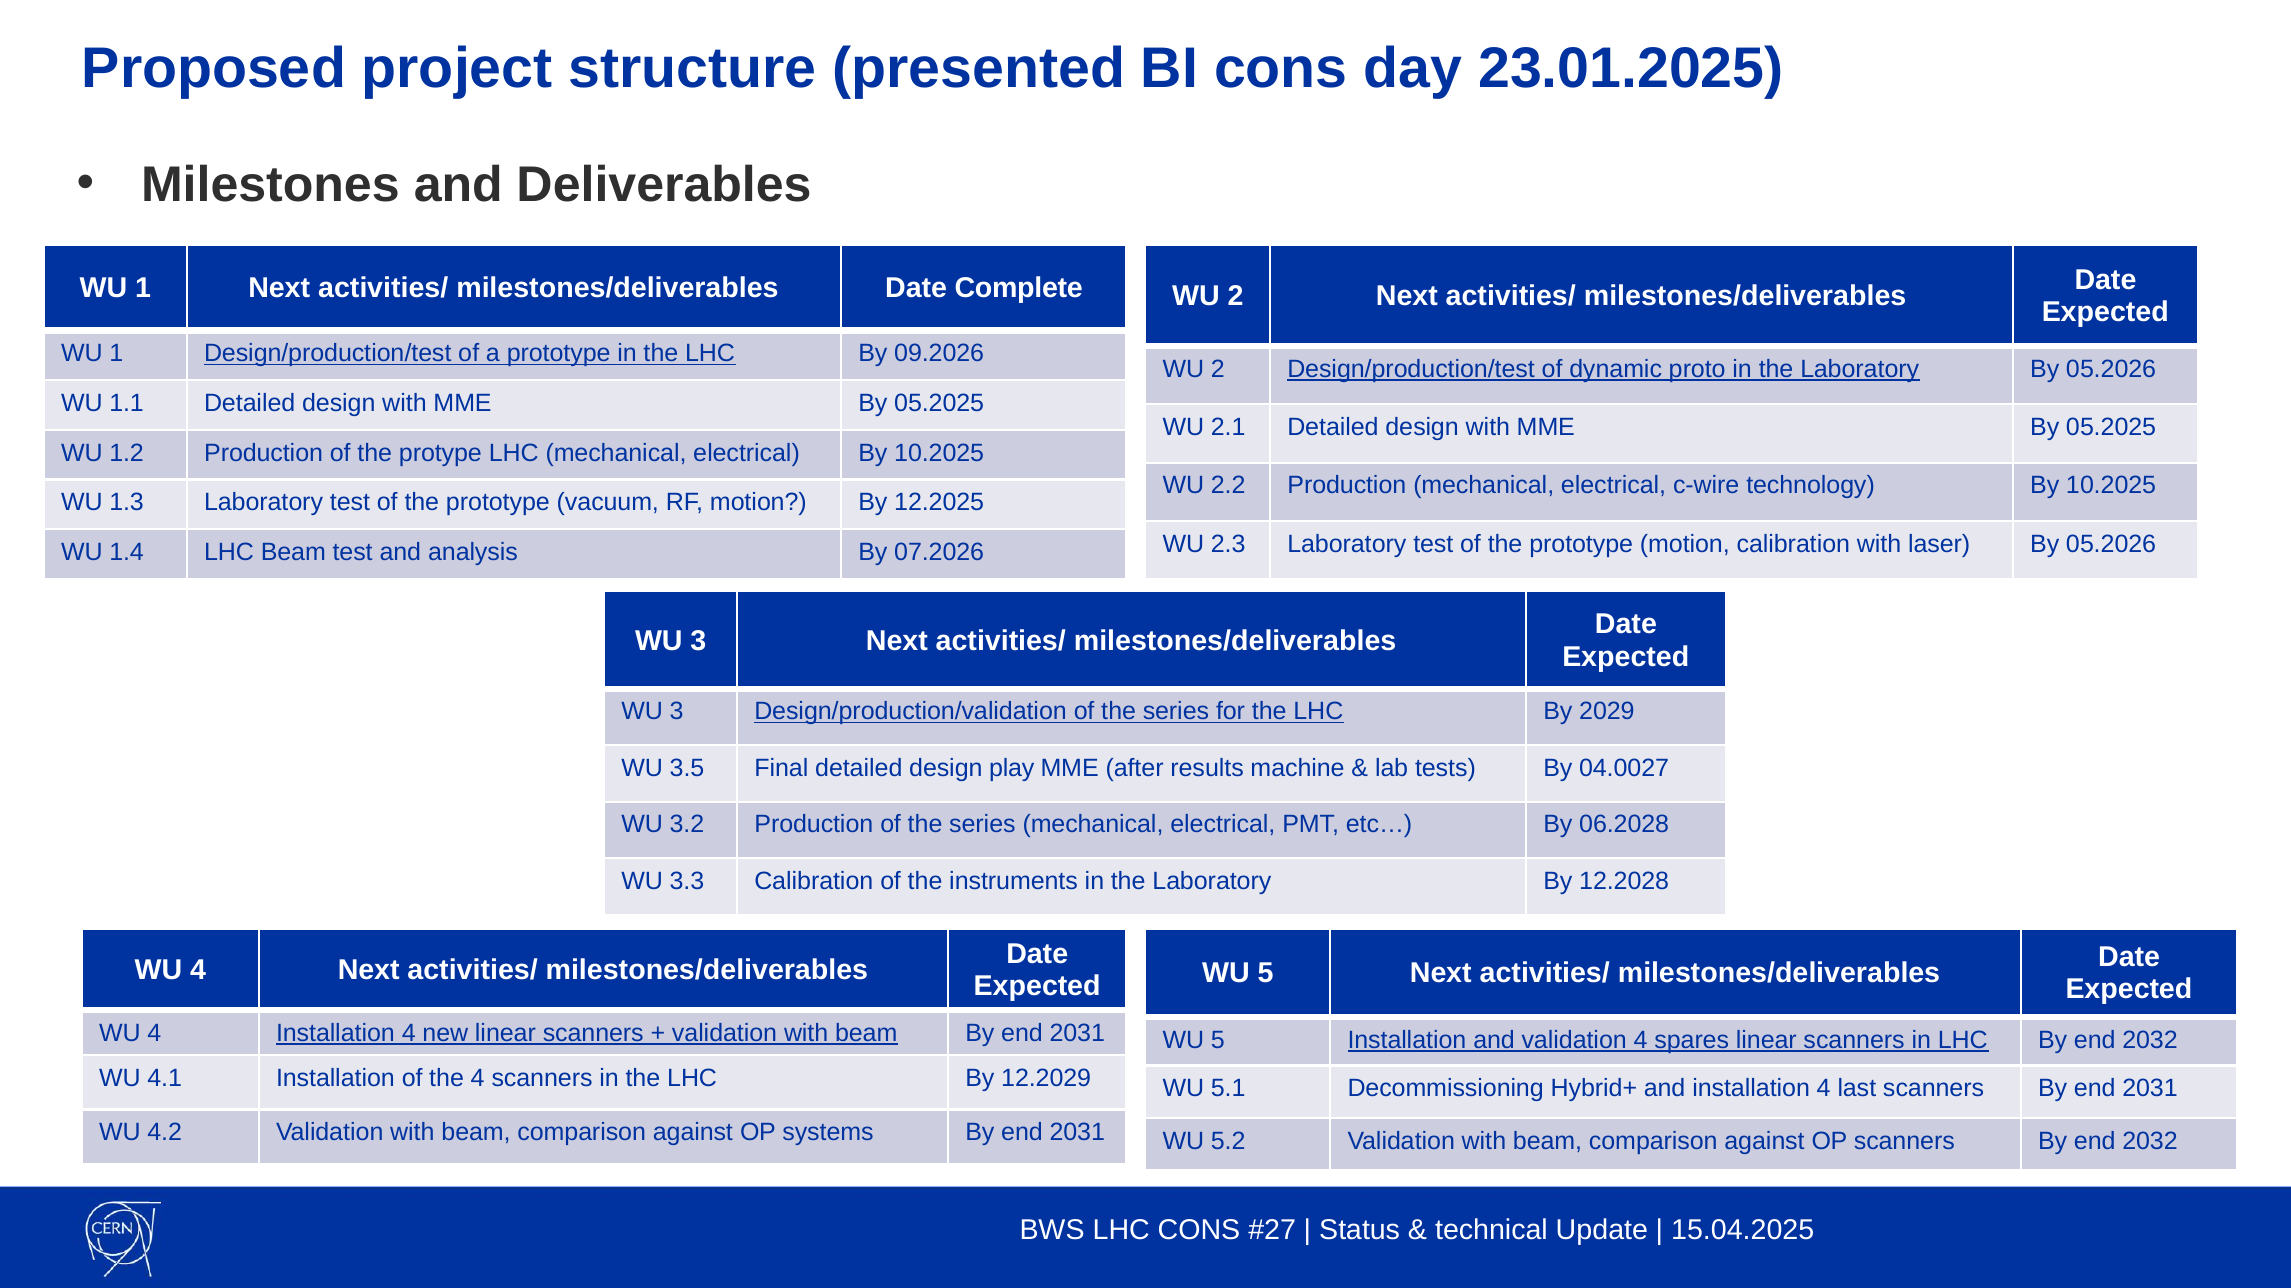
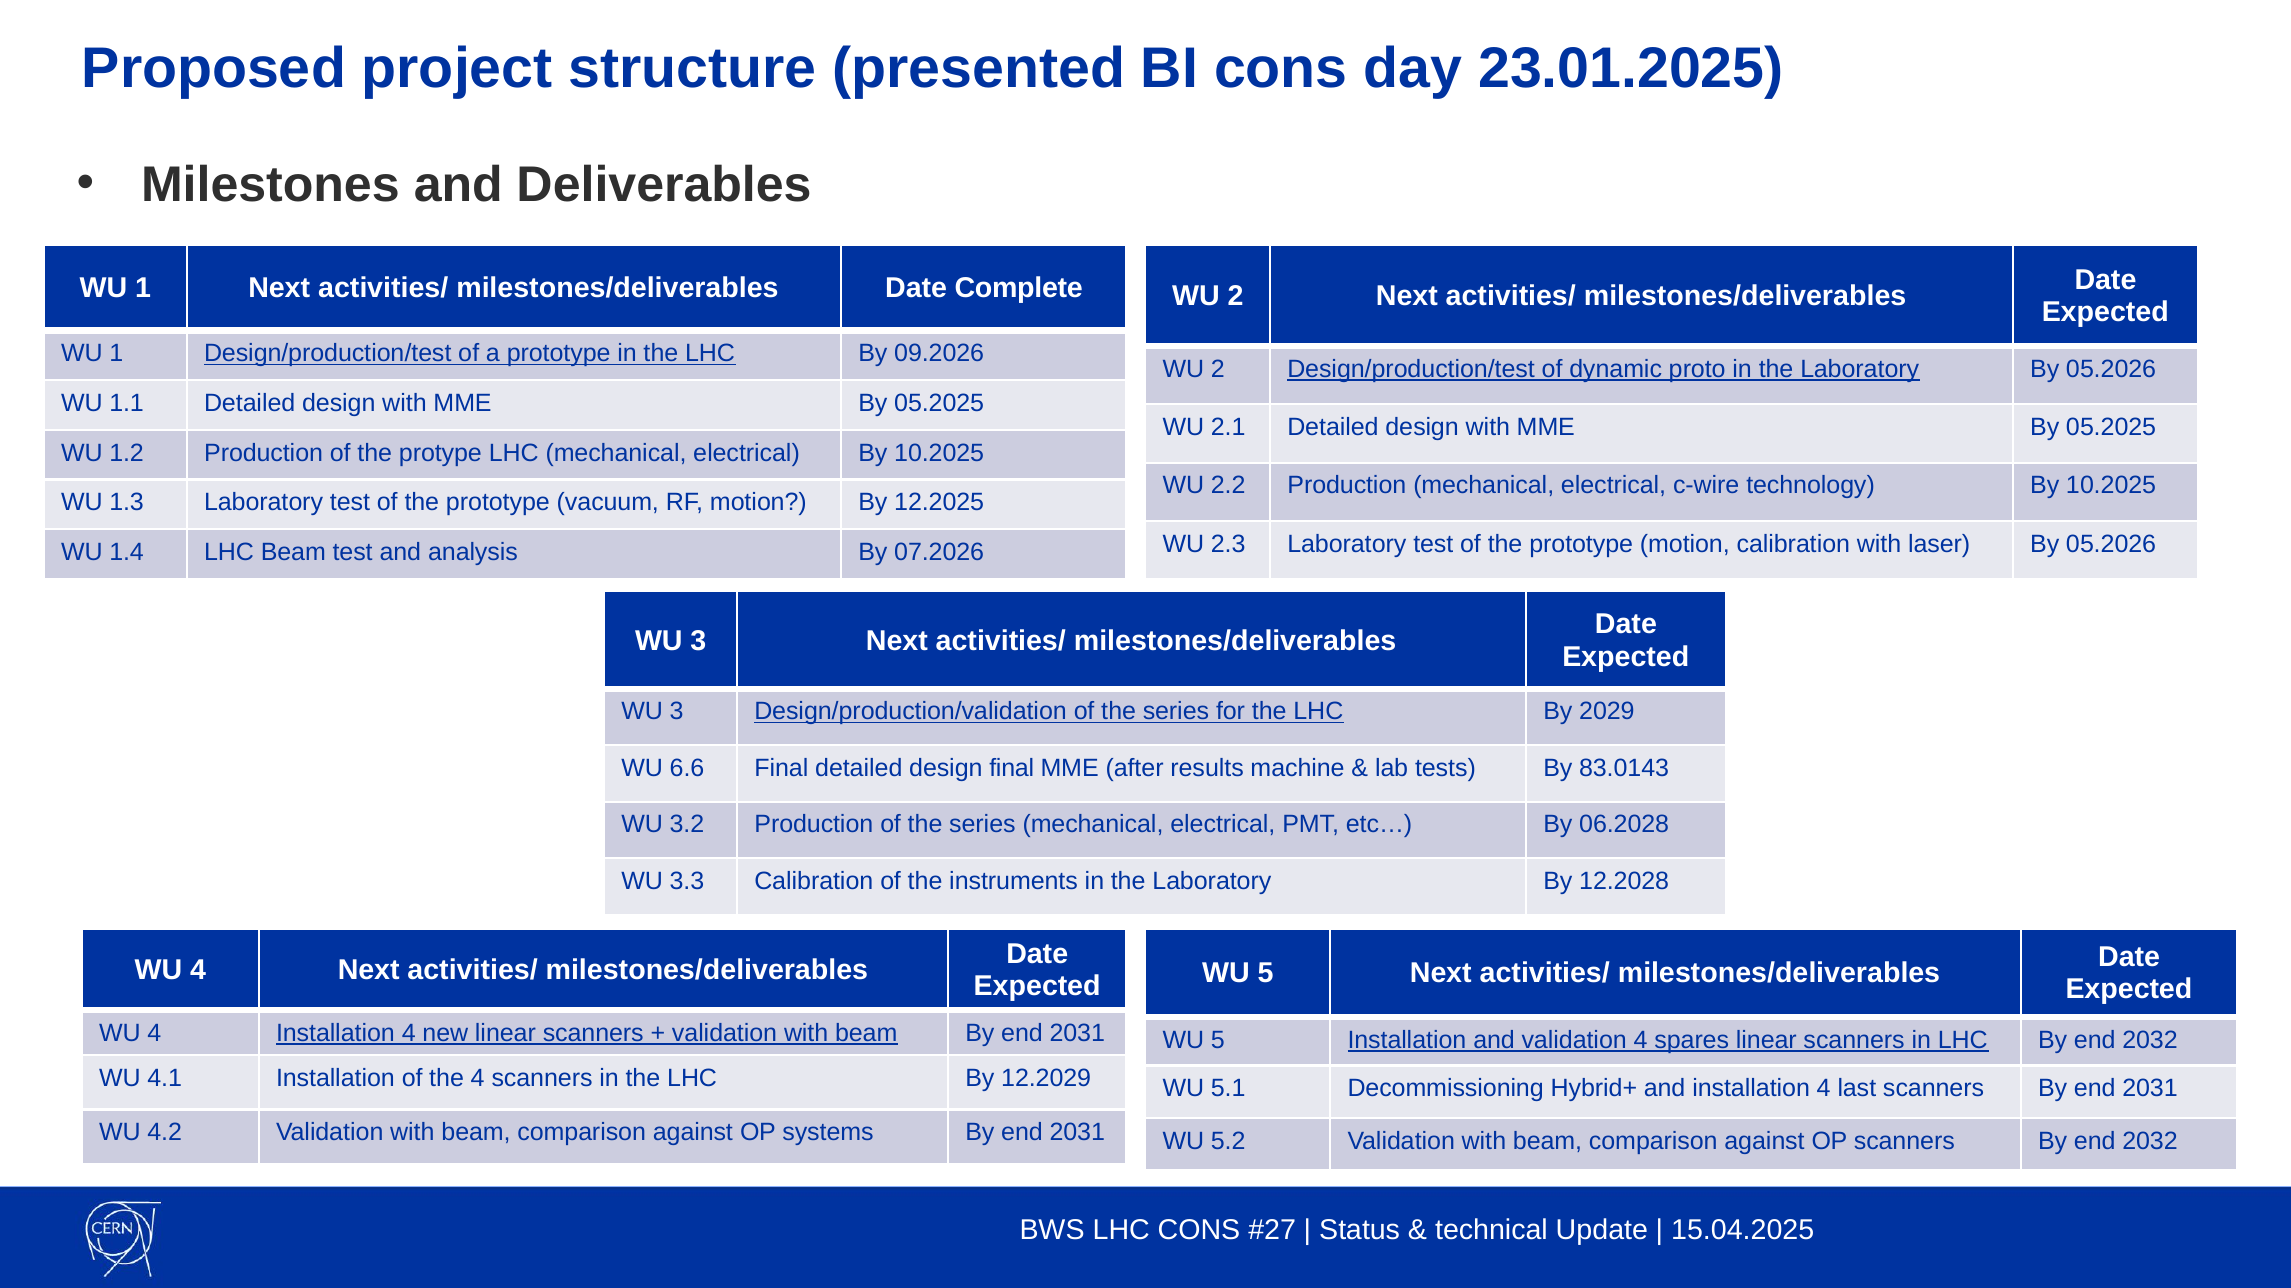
3.5: 3.5 -> 6.6
design play: play -> final
04.0027: 04.0027 -> 83.0143
